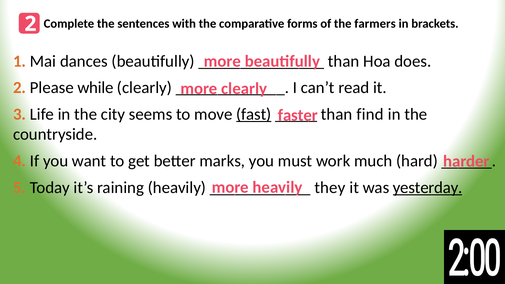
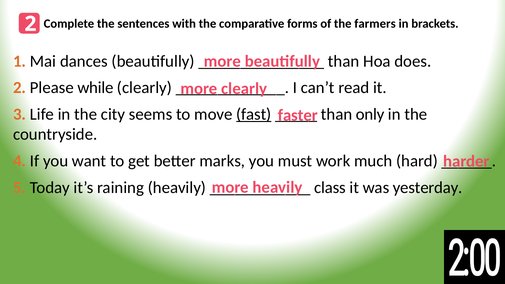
find: find -> only
they: they -> class
yesterday underline: present -> none
